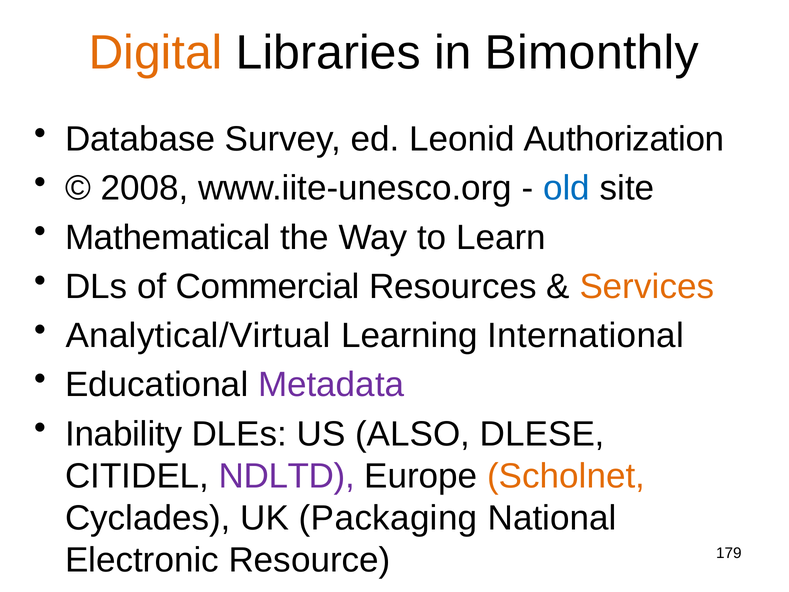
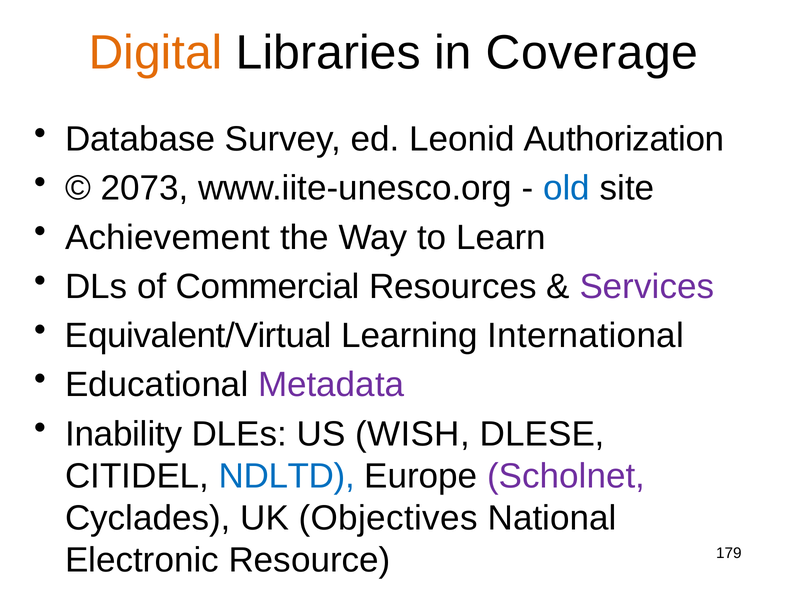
Bimonthly: Bimonthly -> Coverage
2008: 2008 -> 2073
Mathematical: Mathematical -> Achievement
Services colour: orange -> purple
Analytical/Virtual: Analytical/Virtual -> Equivalent/Virtual
ALSO: ALSO -> WISH
NDLTD colour: purple -> blue
Scholnet colour: orange -> purple
Packaging: Packaging -> Objectives
